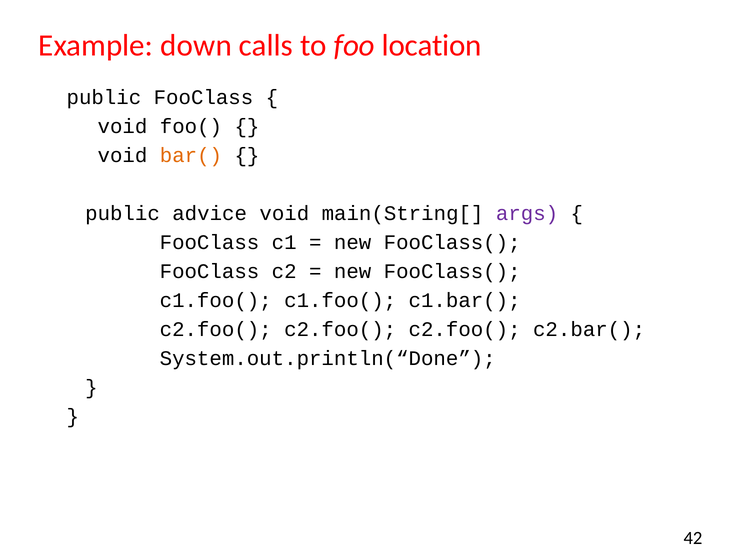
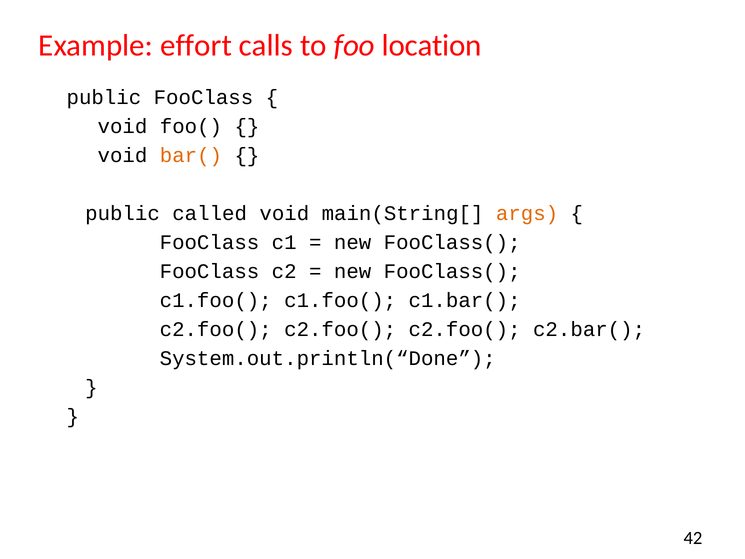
down: down -> effort
advice: advice -> called
args colour: purple -> orange
